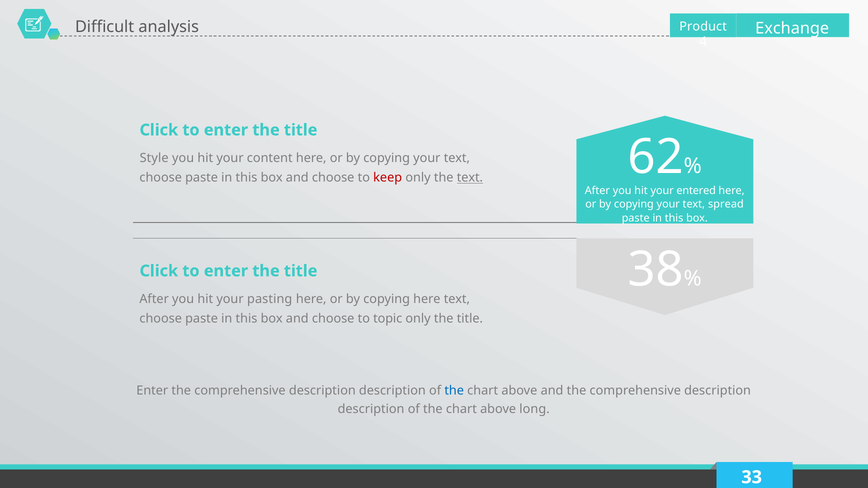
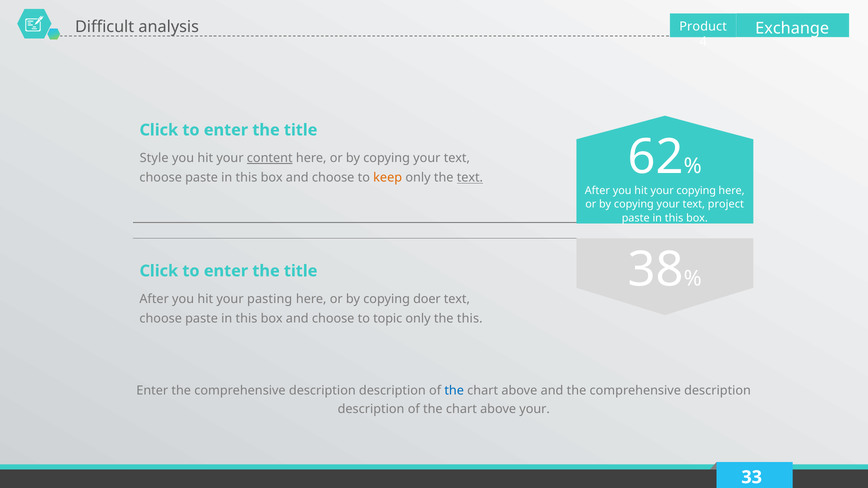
content underline: none -> present
keep colour: red -> orange
entered at (696, 191): entered -> copying
spread: spread -> project
copying here: here -> doer
only the title: title -> this
above long: long -> your
